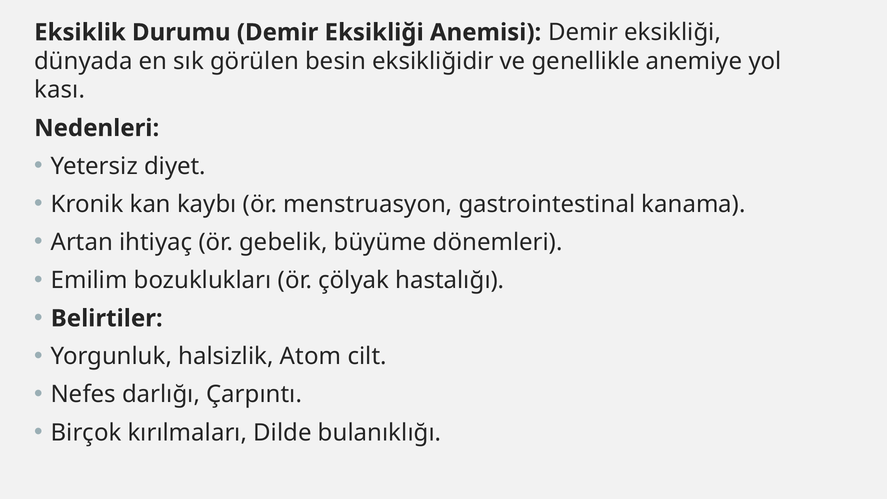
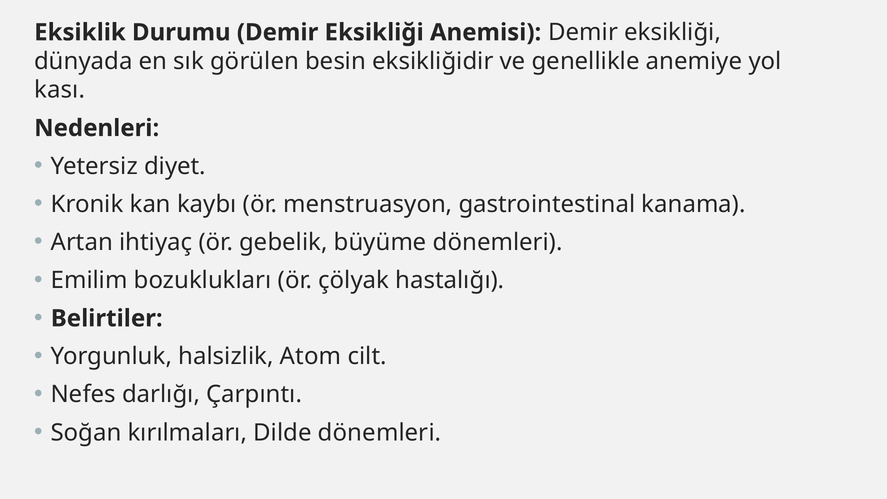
Birçok: Birçok -> Soğan
Dilde bulanıklığı: bulanıklığı -> dönemleri
